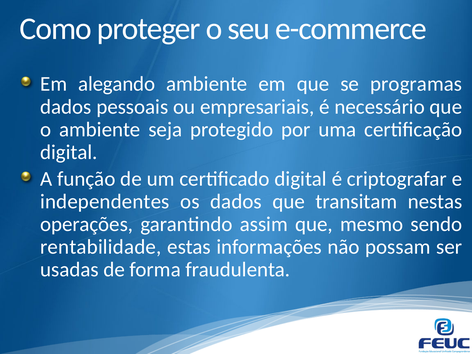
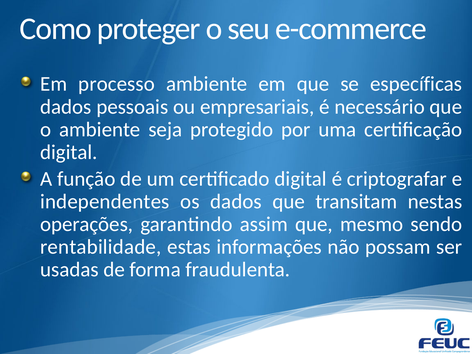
alegando: alegando -> processo
programas: programas -> específicas
